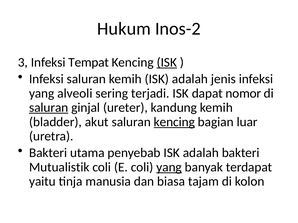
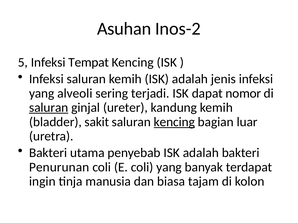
Hukum: Hukum -> Asuhan
3: 3 -> 5
ISK at (167, 63) underline: present -> none
akut: akut -> sakit
Mutualistik: Mutualistik -> Penurunan
yang at (169, 167) underline: present -> none
yaitu: yaitu -> ingin
